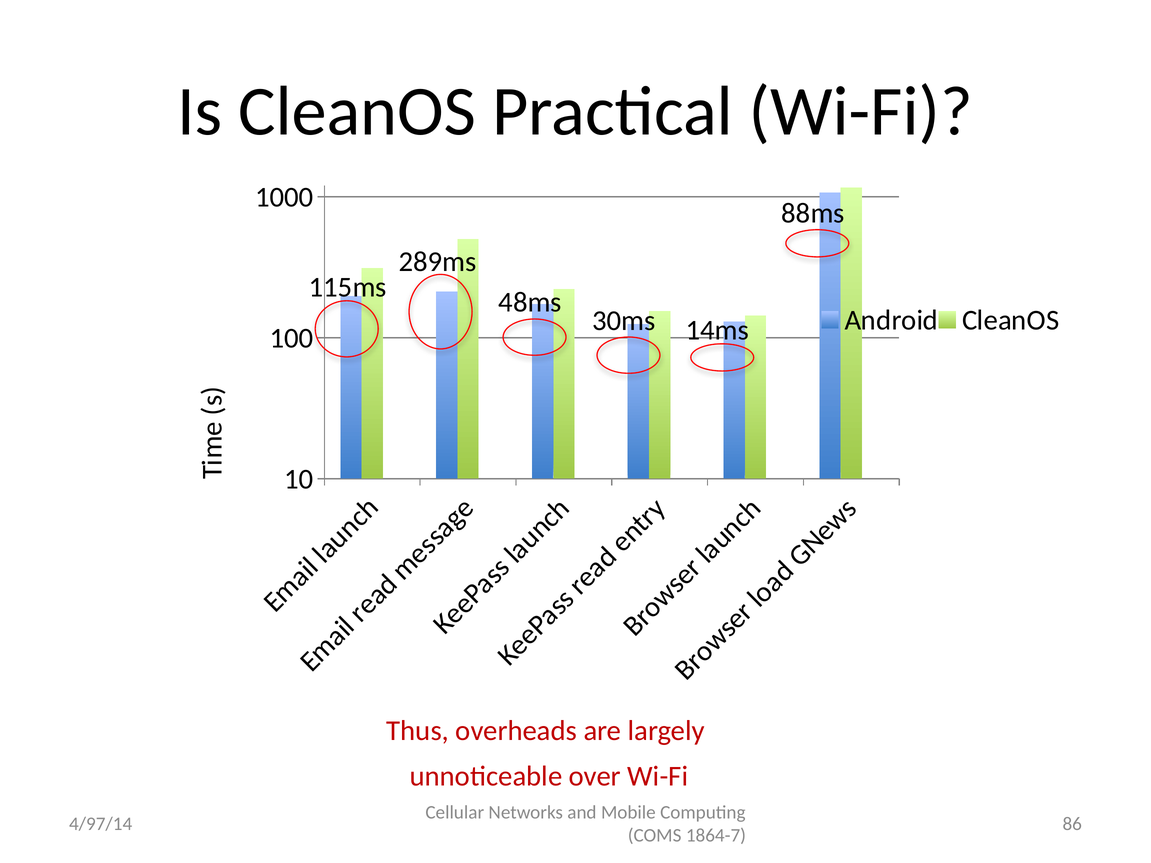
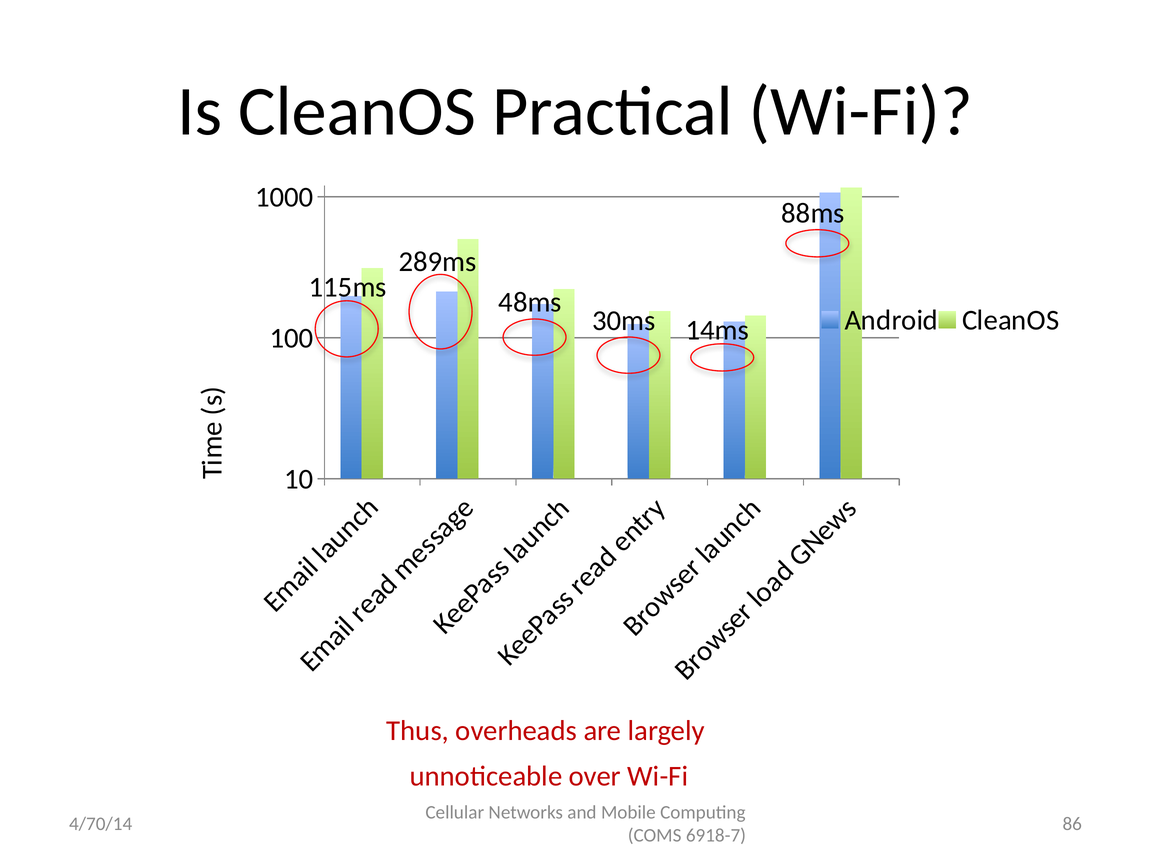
4/97/14: 4/97/14 -> 4/70/14
1864-7: 1864-7 -> 6918-7
